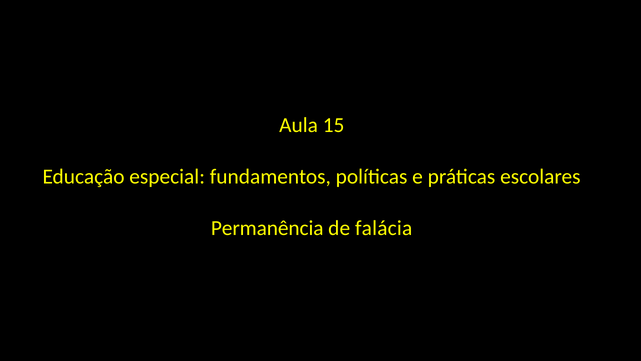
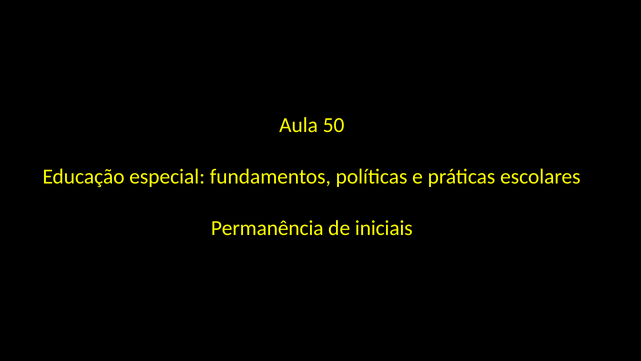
15: 15 -> 50
falácia: falácia -> iniciais
